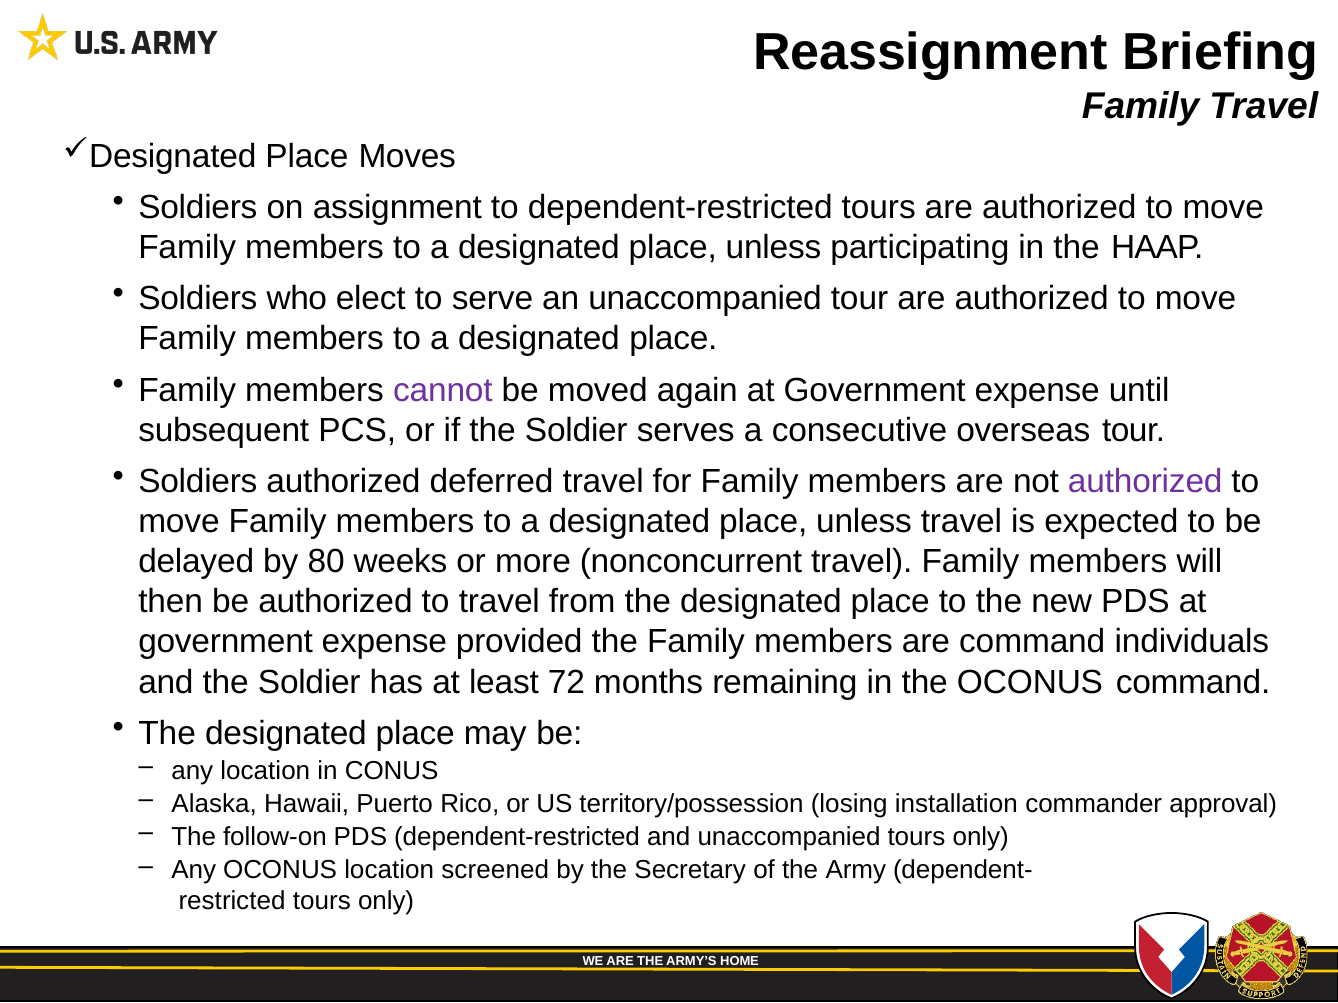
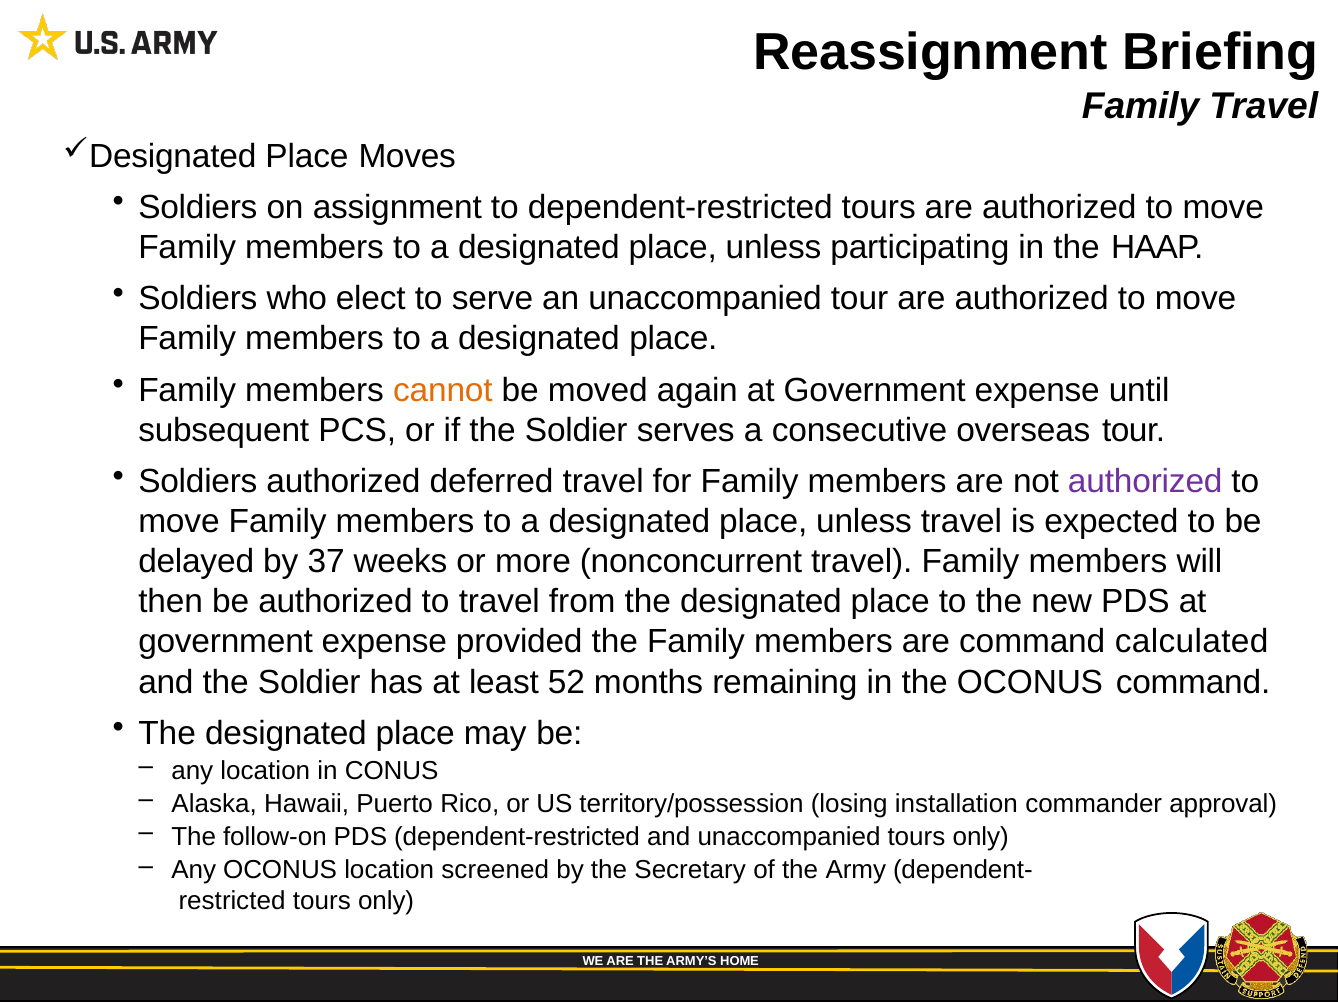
cannot colour: purple -> orange
80: 80 -> 37
individuals: individuals -> calculated
72: 72 -> 52
